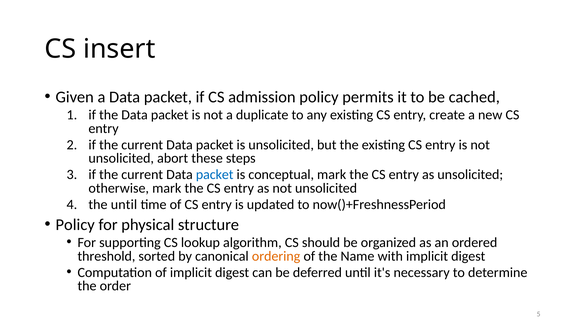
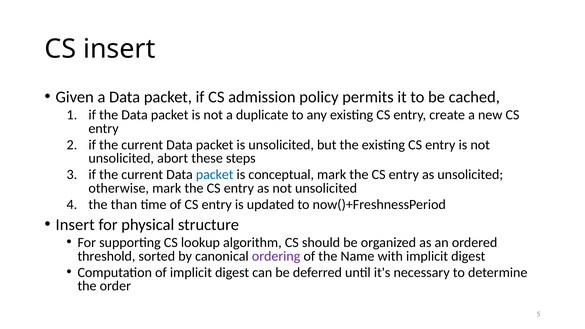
the until: until -> than
Policy at (75, 225): Policy -> Insert
ordering colour: orange -> purple
